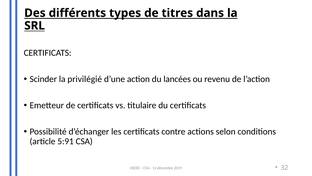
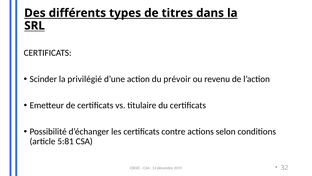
lancées: lancées -> prévoir
5:91: 5:91 -> 5:81
